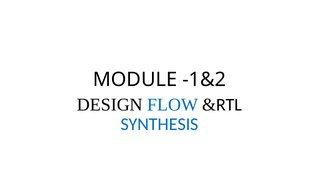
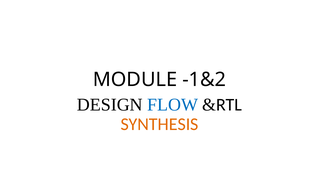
SYNTHESIS colour: blue -> orange
